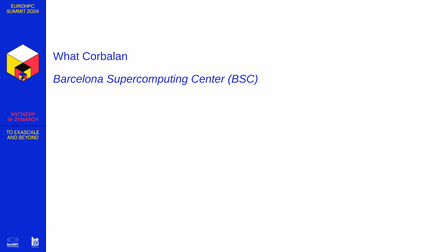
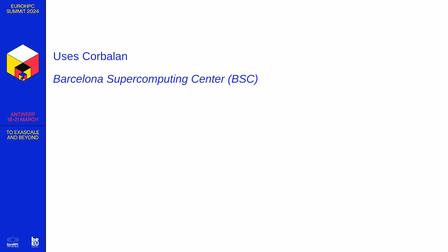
What: What -> Uses
